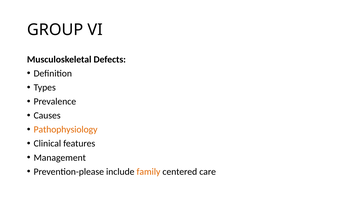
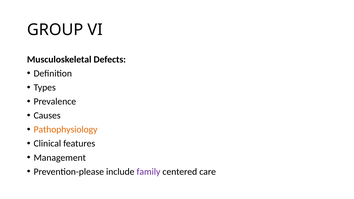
family colour: orange -> purple
